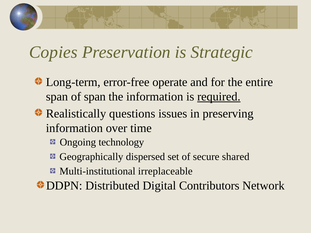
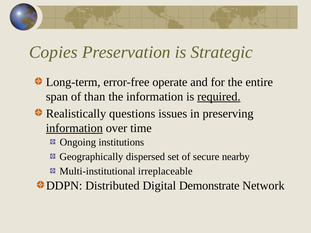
of span: span -> than
information at (74, 128) underline: none -> present
technology: technology -> institutions
shared: shared -> nearby
Contributors: Contributors -> Demonstrate
